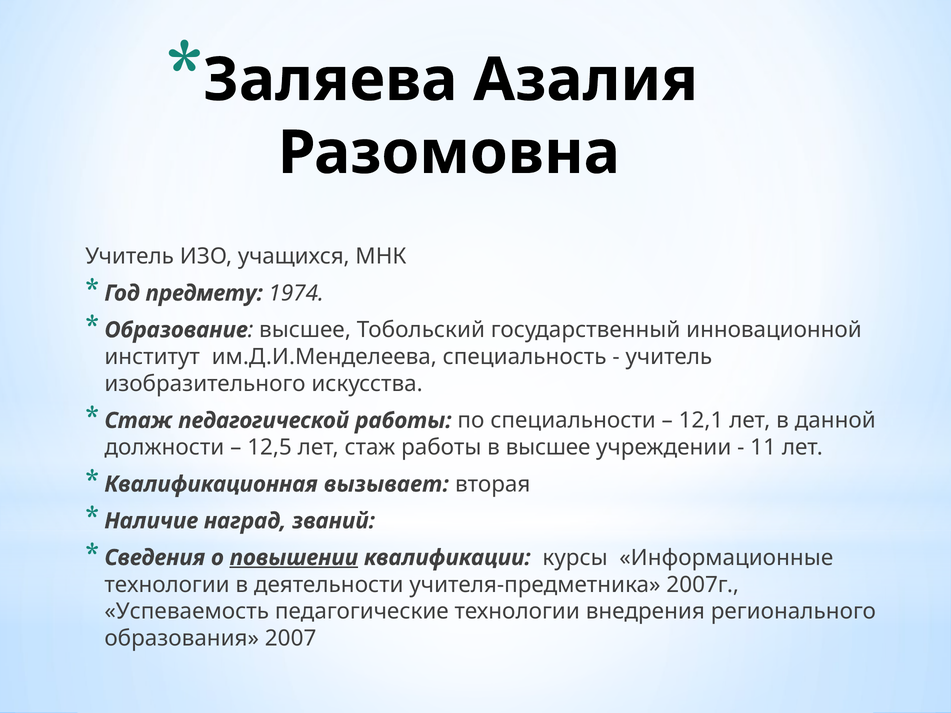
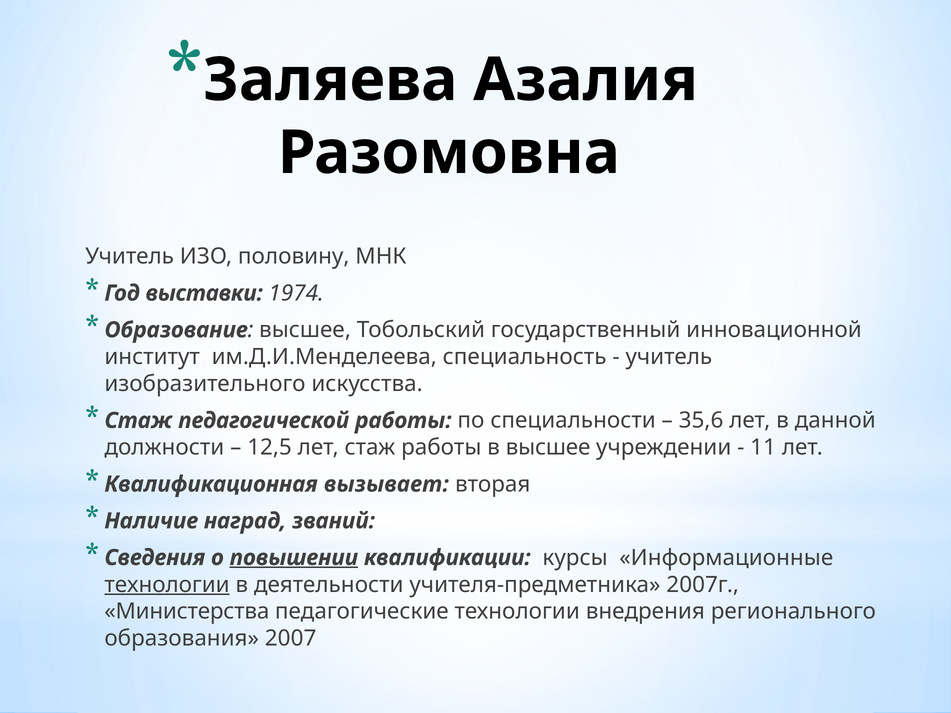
учащихся: учащихся -> половину
предмету: предмету -> выставки
12,1: 12,1 -> 35,6
технологии at (167, 585) underline: none -> present
Успеваемость: Успеваемость -> Министерства
